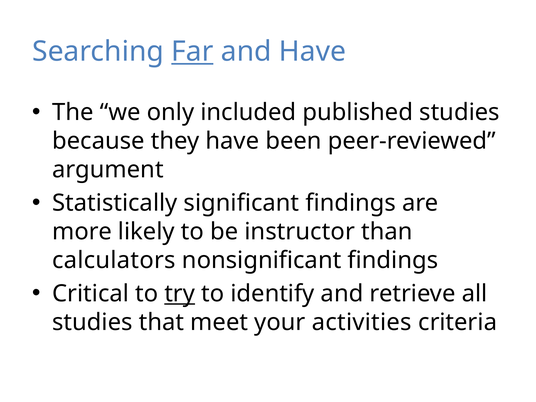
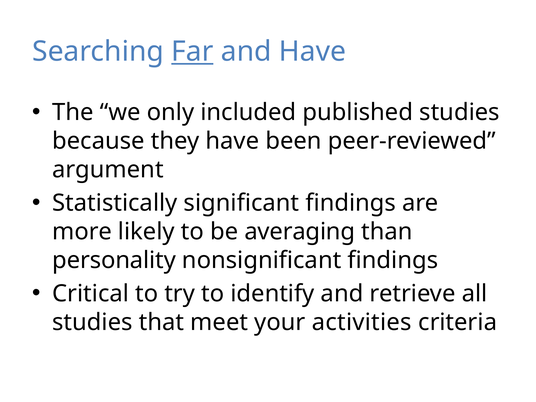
instructor: instructor -> averaging
calculators: calculators -> personality
try underline: present -> none
